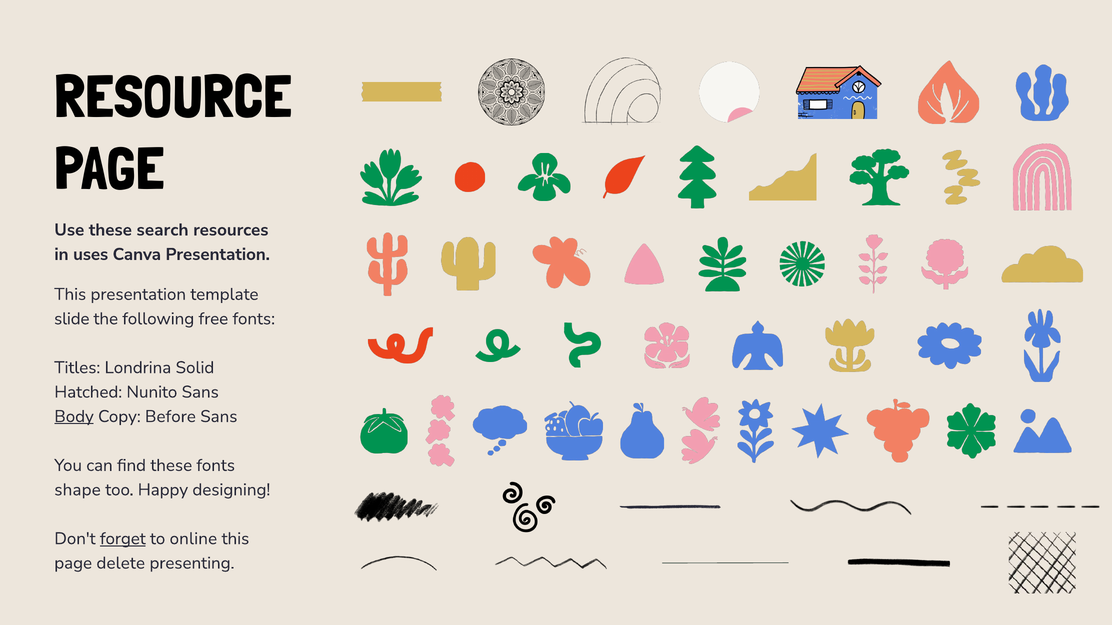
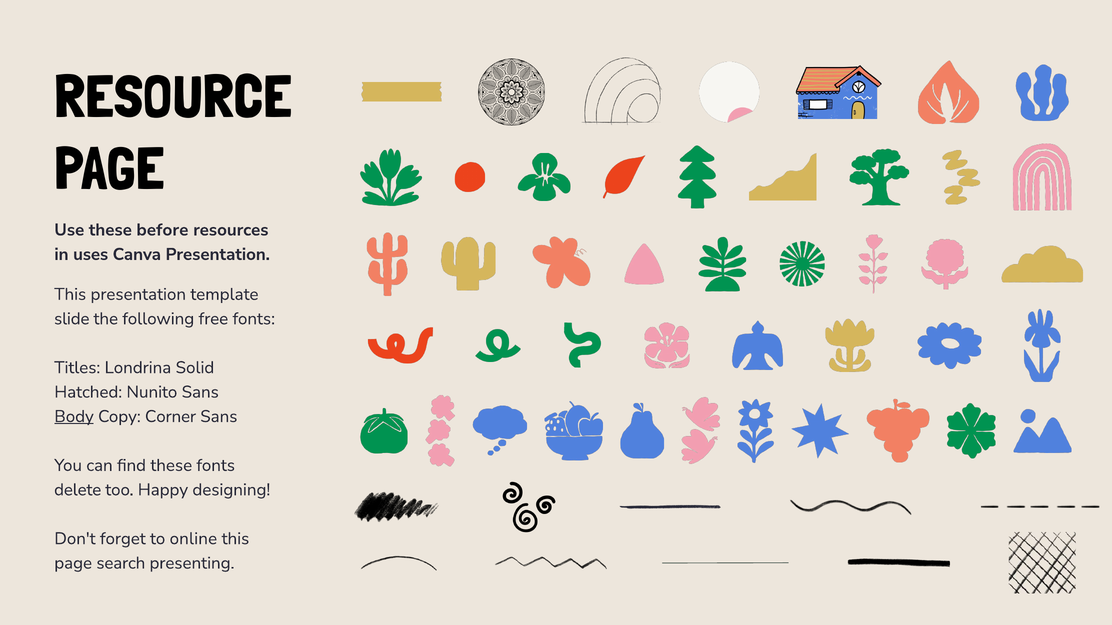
search: search -> before
Before: Before -> Corner
shape: shape -> delete
forget underline: present -> none
delete: delete -> search
